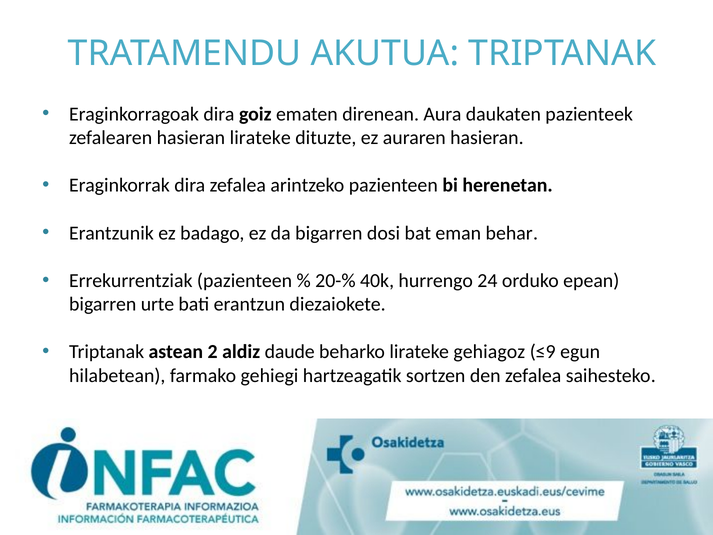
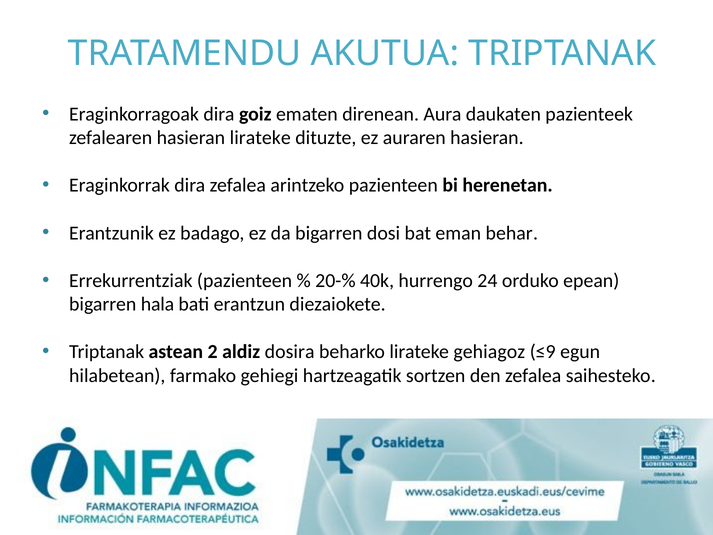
urte: urte -> hala
daude: daude -> dosira
